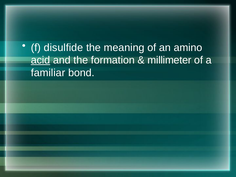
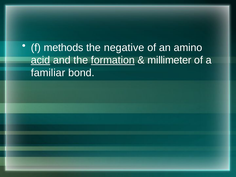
disulfide: disulfide -> methods
meaning: meaning -> negative
formation underline: none -> present
